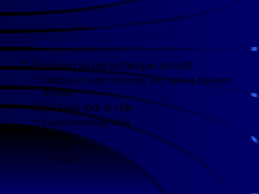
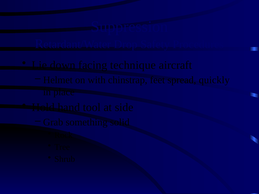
threaten: threaten -> quickly
